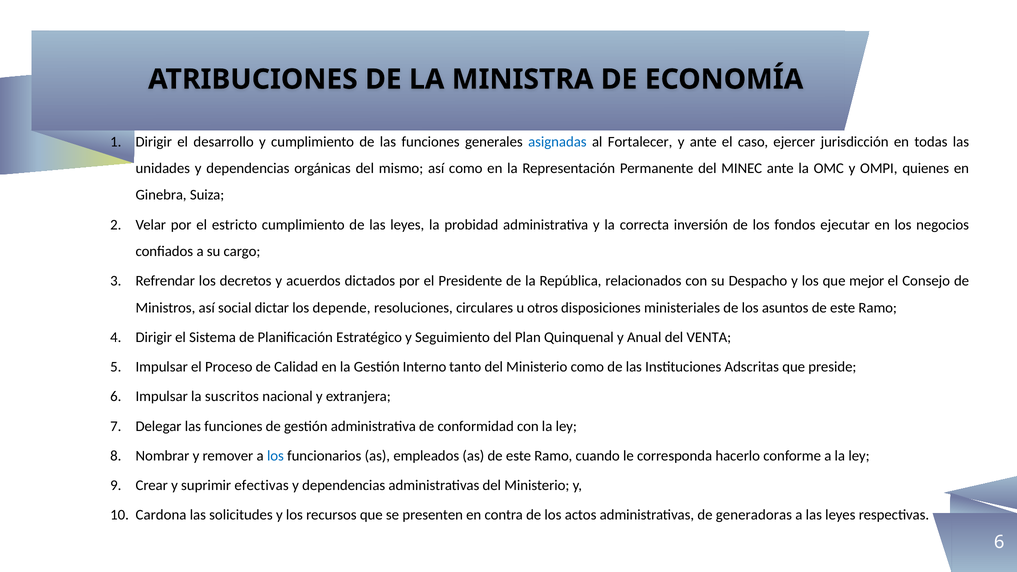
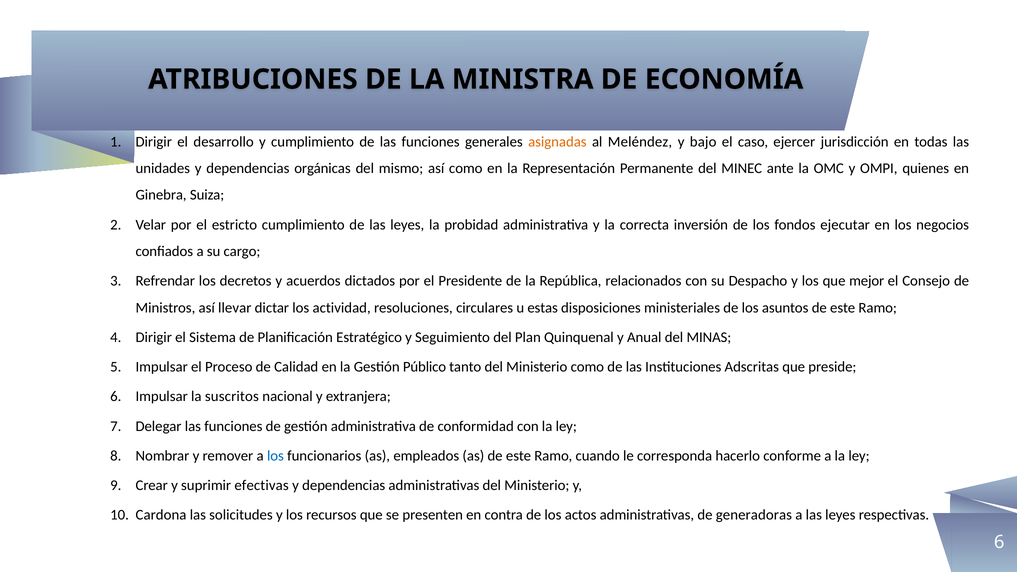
asignadas colour: blue -> orange
Fortalecer: Fortalecer -> Meléndez
y ante: ante -> bajo
social: social -> llevar
depende: depende -> actividad
otros: otros -> estas
VENTA: VENTA -> MINAS
Interno: Interno -> Público
